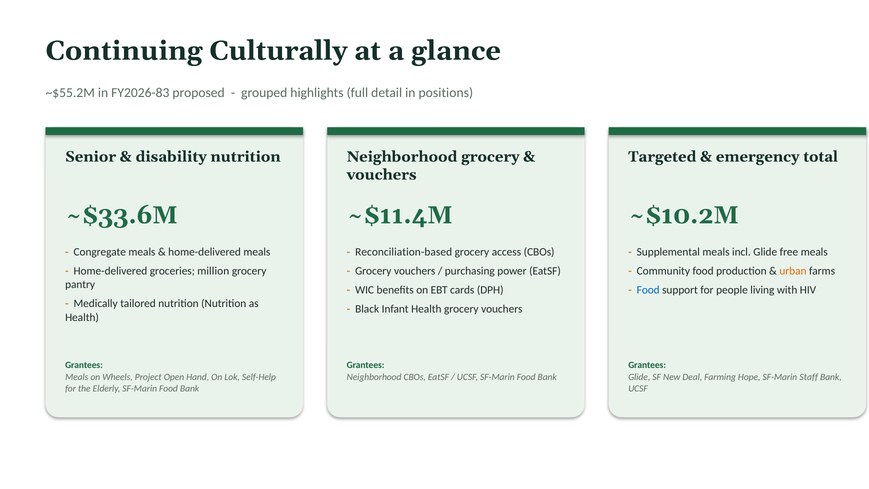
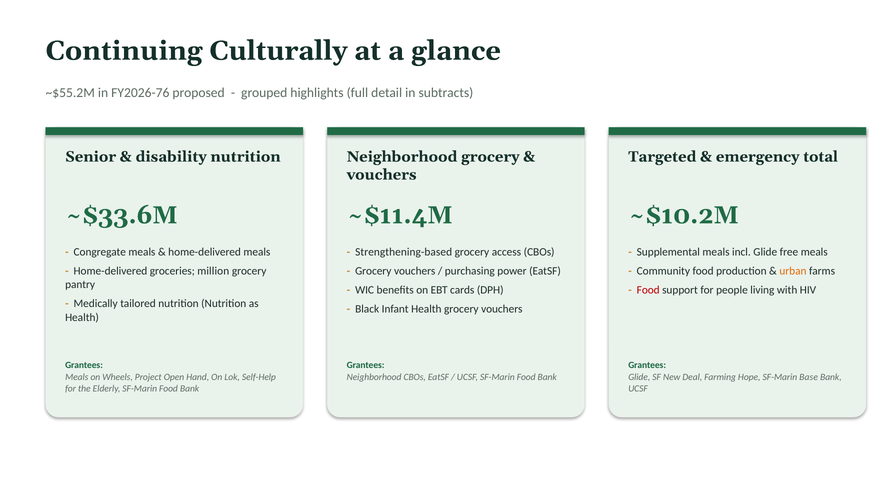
FY2026-83: FY2026-83 -> FY2026-76
positions: positions -> subtracts
Reconciliation-based: Reconciliation-based -> Strengthening-based
Food at (648, 290) colour: blue -> red
Staff: Staff -> Base
